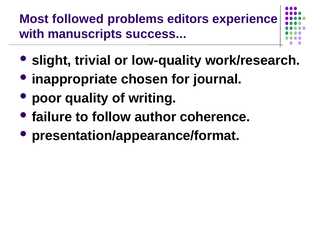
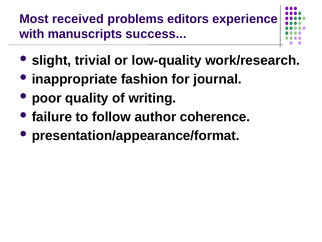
followed: followed -> received
chosen: chosen -> fashion
